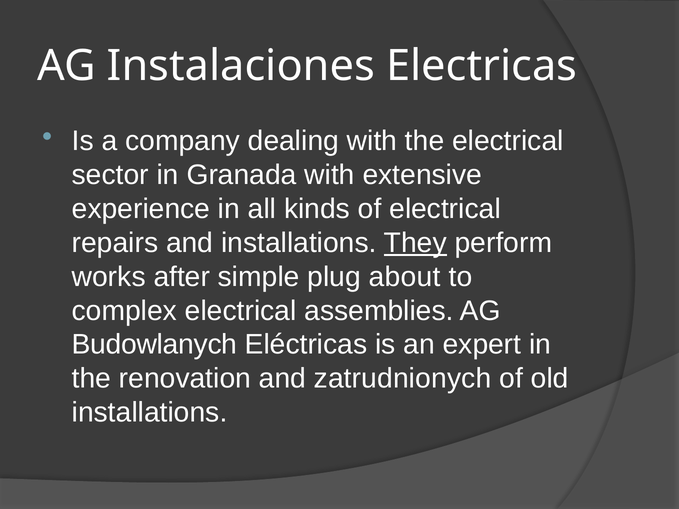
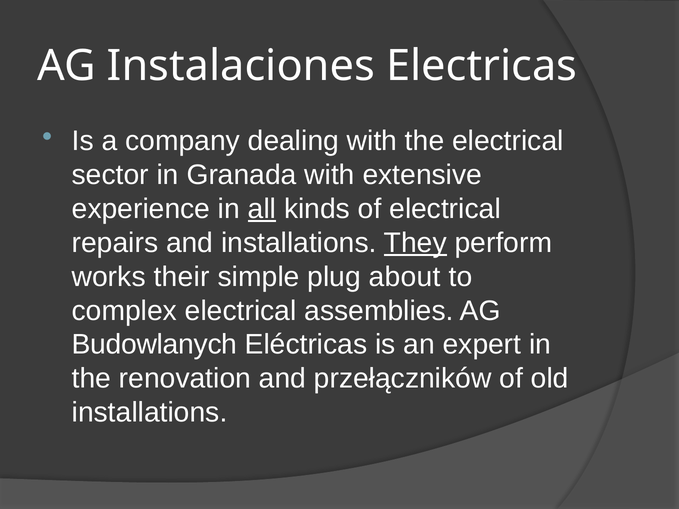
all underline: none -> present
after: after -> their
zatrudnionych: zatrudnionych -> przełączników
